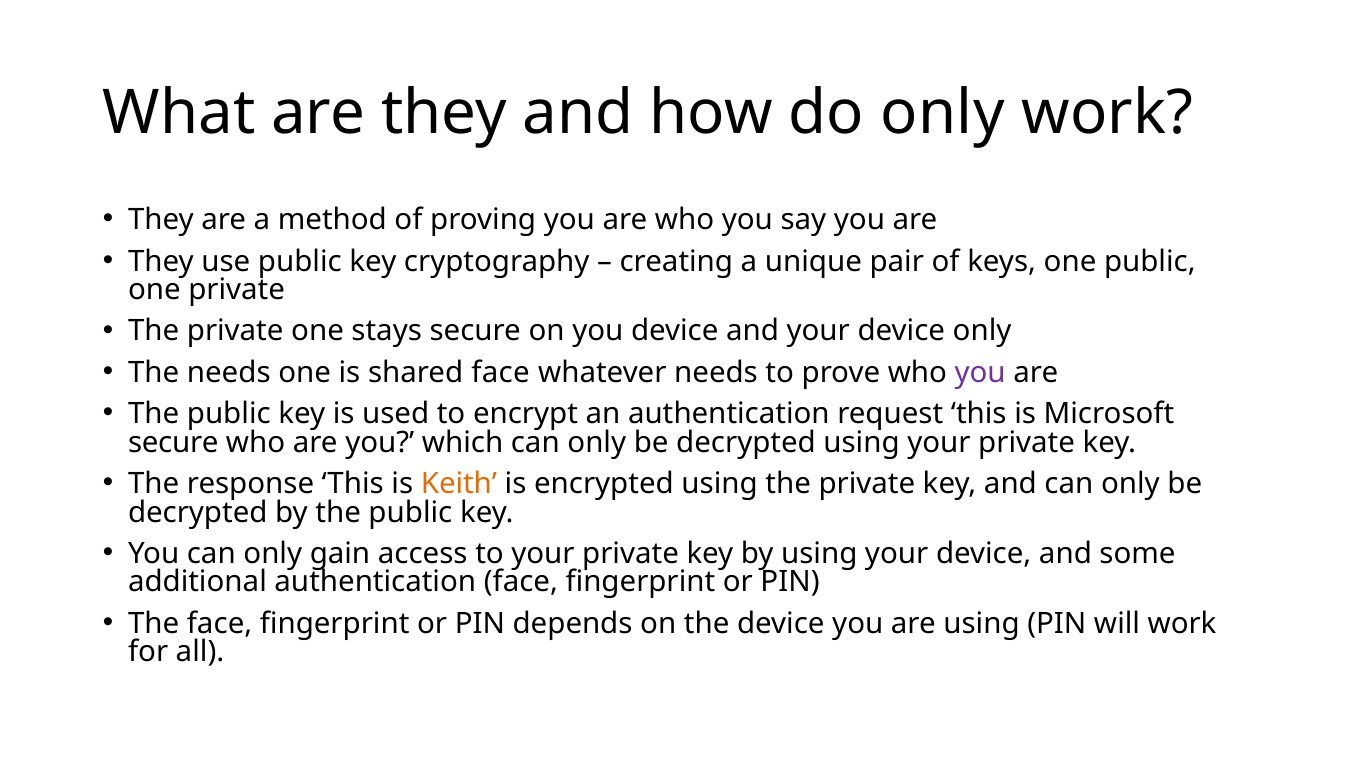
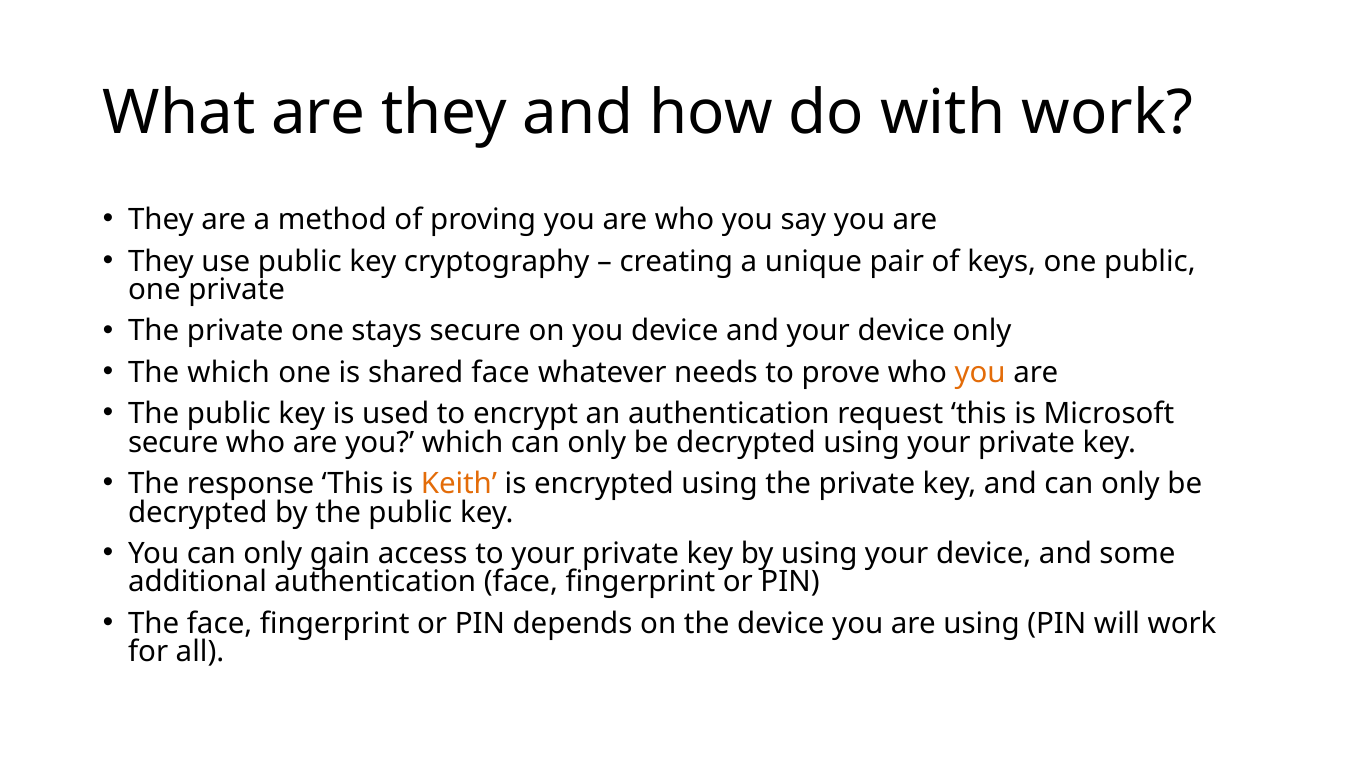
do only: only -> with
The needs: needs -> which
you at (980, 373) colour: purple -> orange
